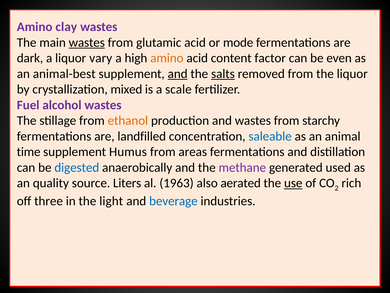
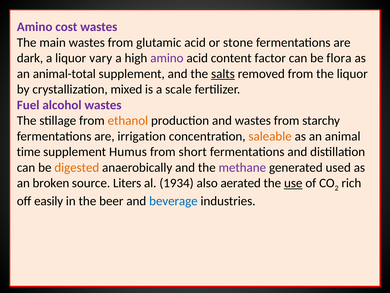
clay: clay -> cost
wastes at (87, 42) underline: present -> none
mode: mode -> stone
amino at (167, 58) colour: orange -> purple
even: even -> flora
animal-best: animal-best -> animal-total
and at (178, 74) underline: present -> none
landfilled: landfilled -> irrigation
saleable colour: blue -> orange
areas: areas -> short
digested colour: blue -> orange
quality: quality -> broken
1963: 1963 -> 1934
three: three -> easily
light: light -> beer
